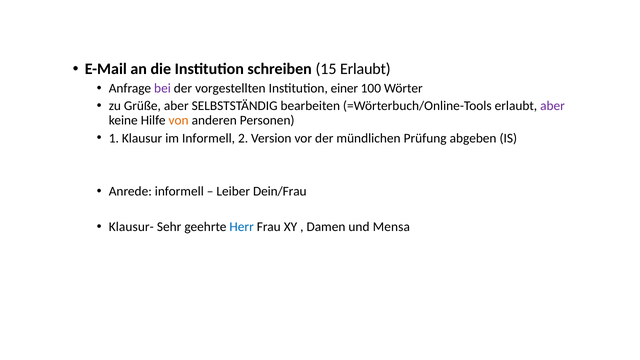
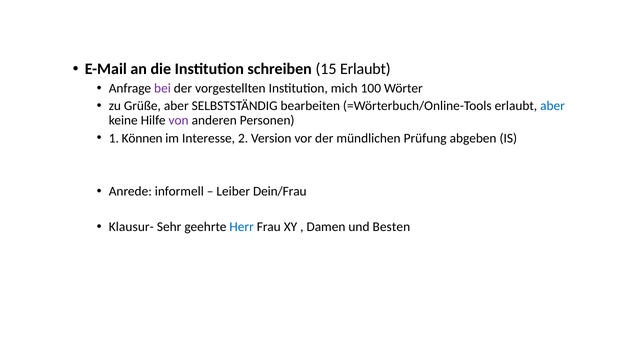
einer: einer -> mich
aber at (553, 106) colour: purple -> blue
von colour: orange -> purple
Klausur: Klausur -> Können
im Informell: Informell -> Interesse
Mensa: Mensa -> Besten
